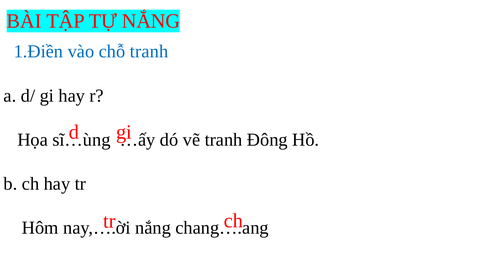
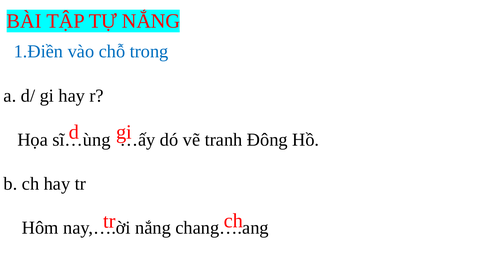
chỗ tranh: tranh -> trong
